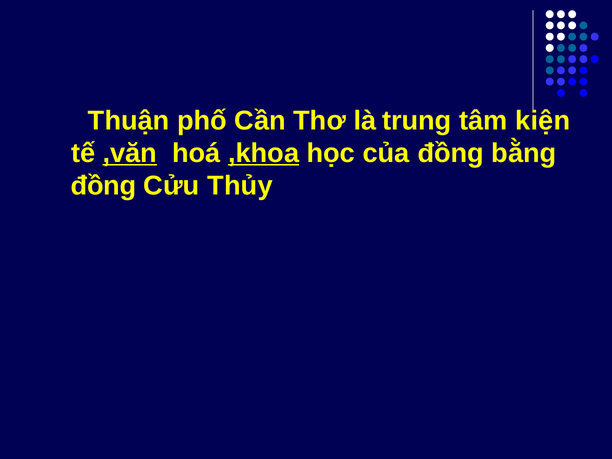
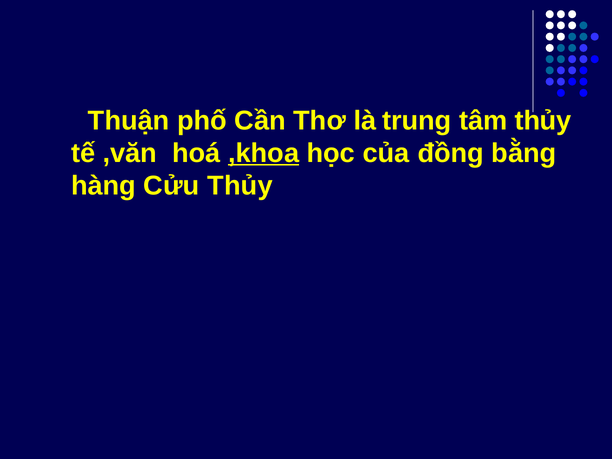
tâm kiện: kiện -> thủy
,văn underline: present -> none
đồng at (104, 186): đồng -> hàng
